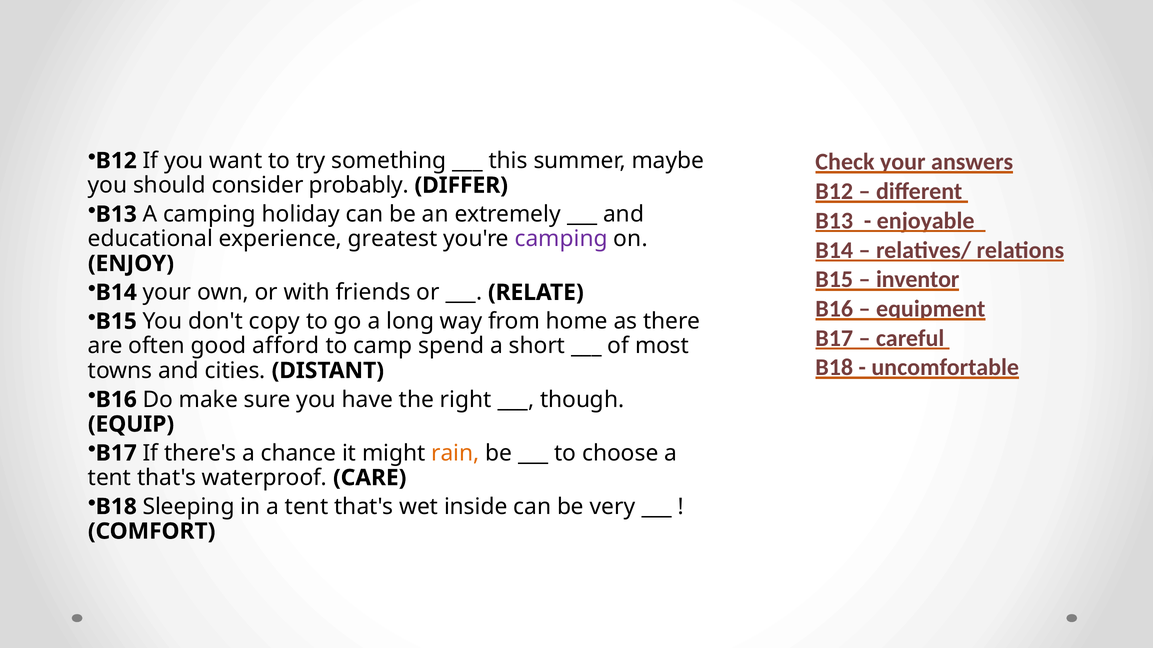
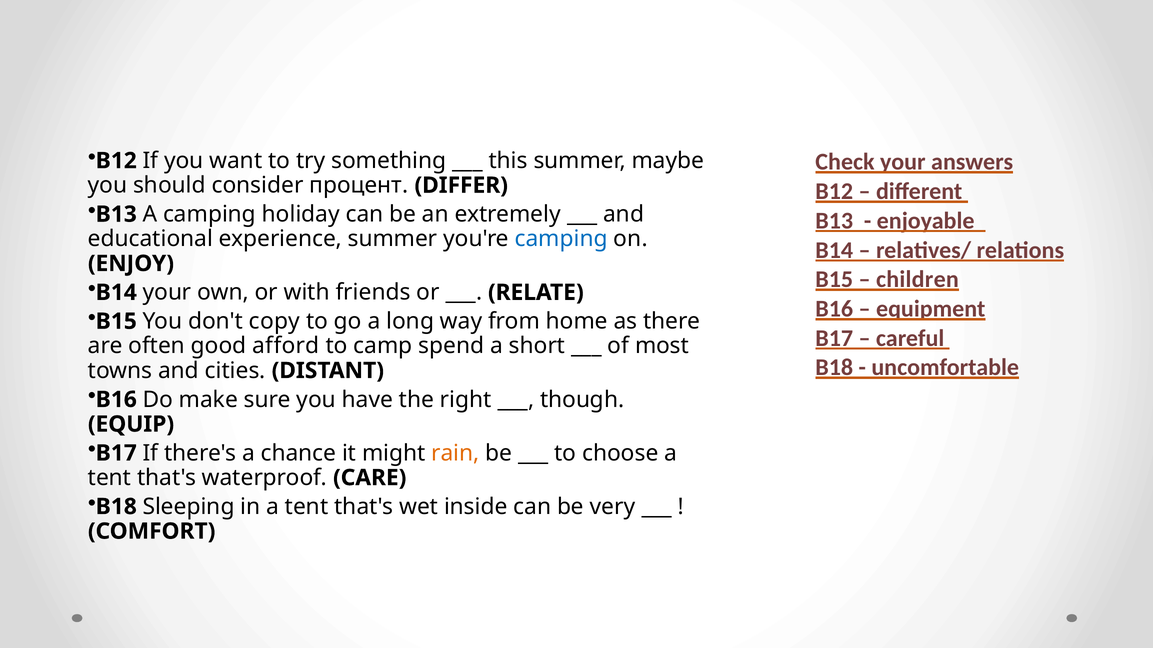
probably: probably -> процент
experience greatest: greatest -> summer
camping at (561, 239) colour: purple -> blue
inventor: inventor -> children
